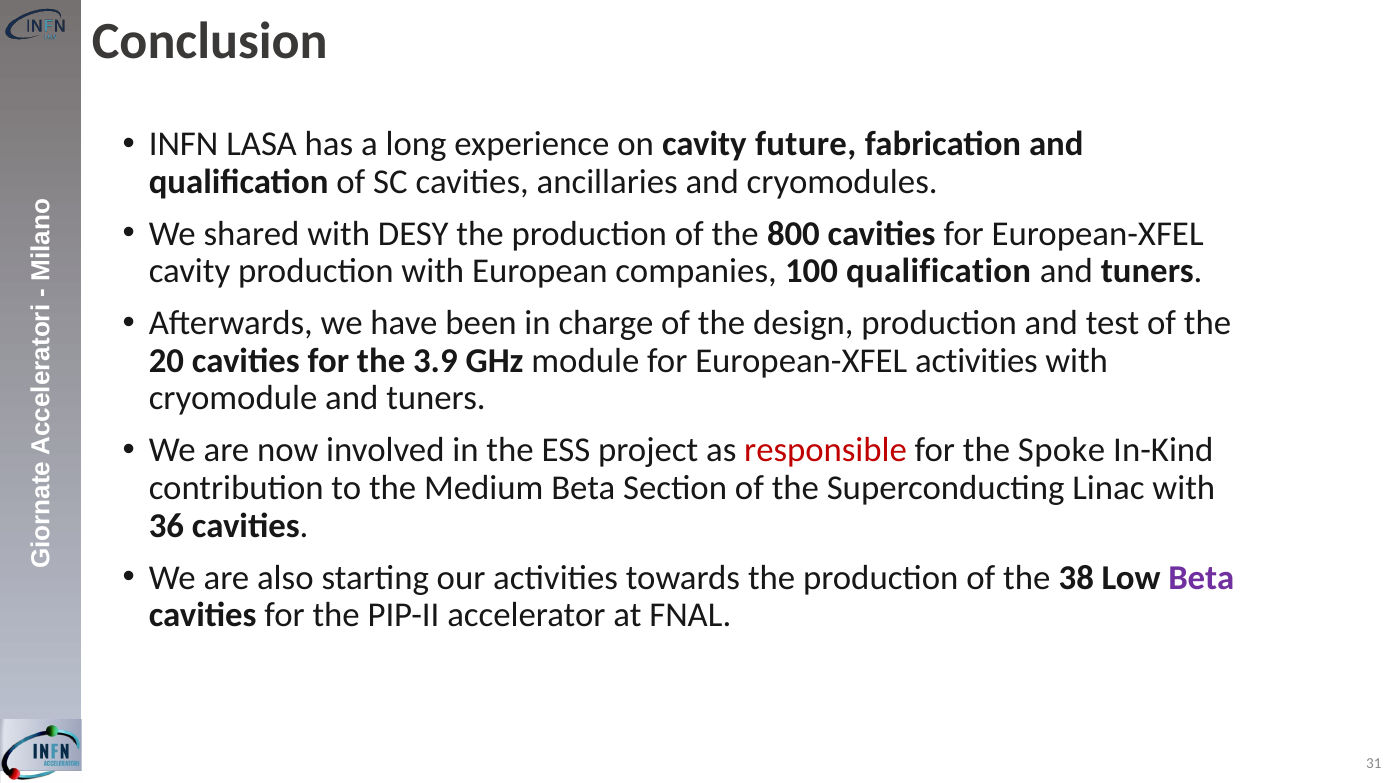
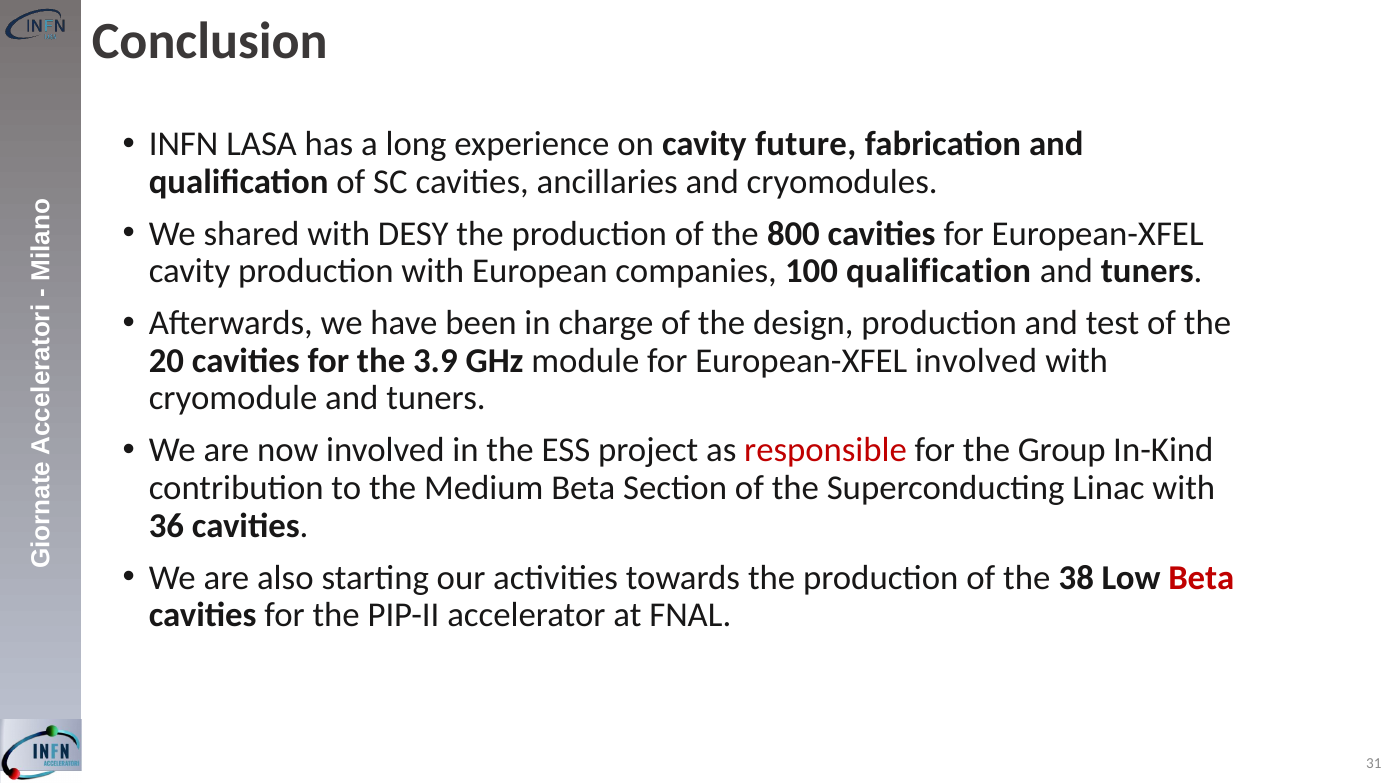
European-XFEL activities: activities -> involved
Spoke: Spoke -> Group
Beta at (1201, 578) colour: purple -> red
